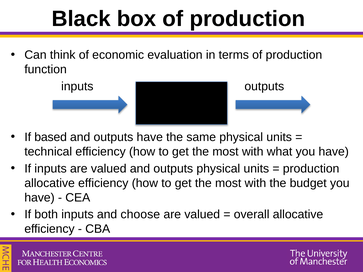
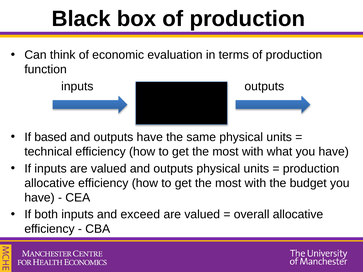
choose: choose -> exceed
